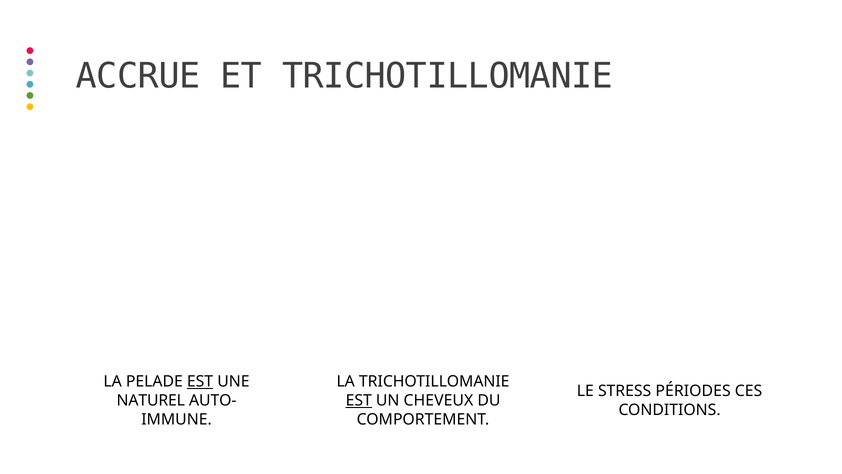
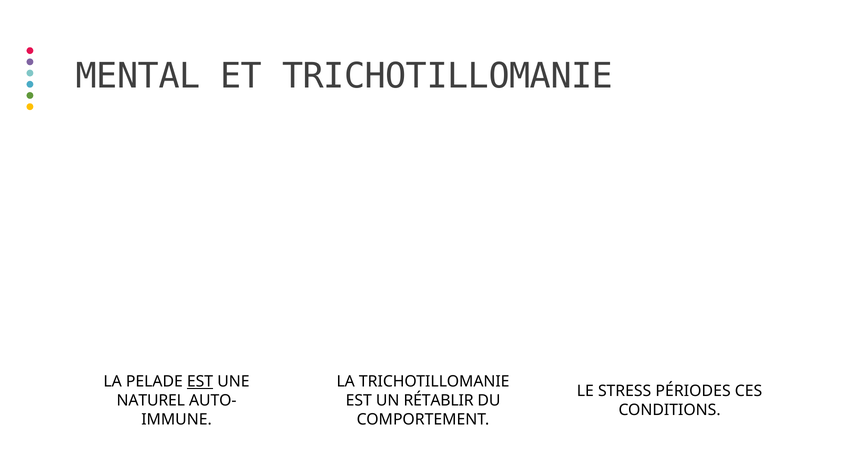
ACCRUE: ACCRUE -> MENTAL
EST at (359, 400) underline: present -> none
CHEVEUX: CHEVEUX -> RÉTABLIR
